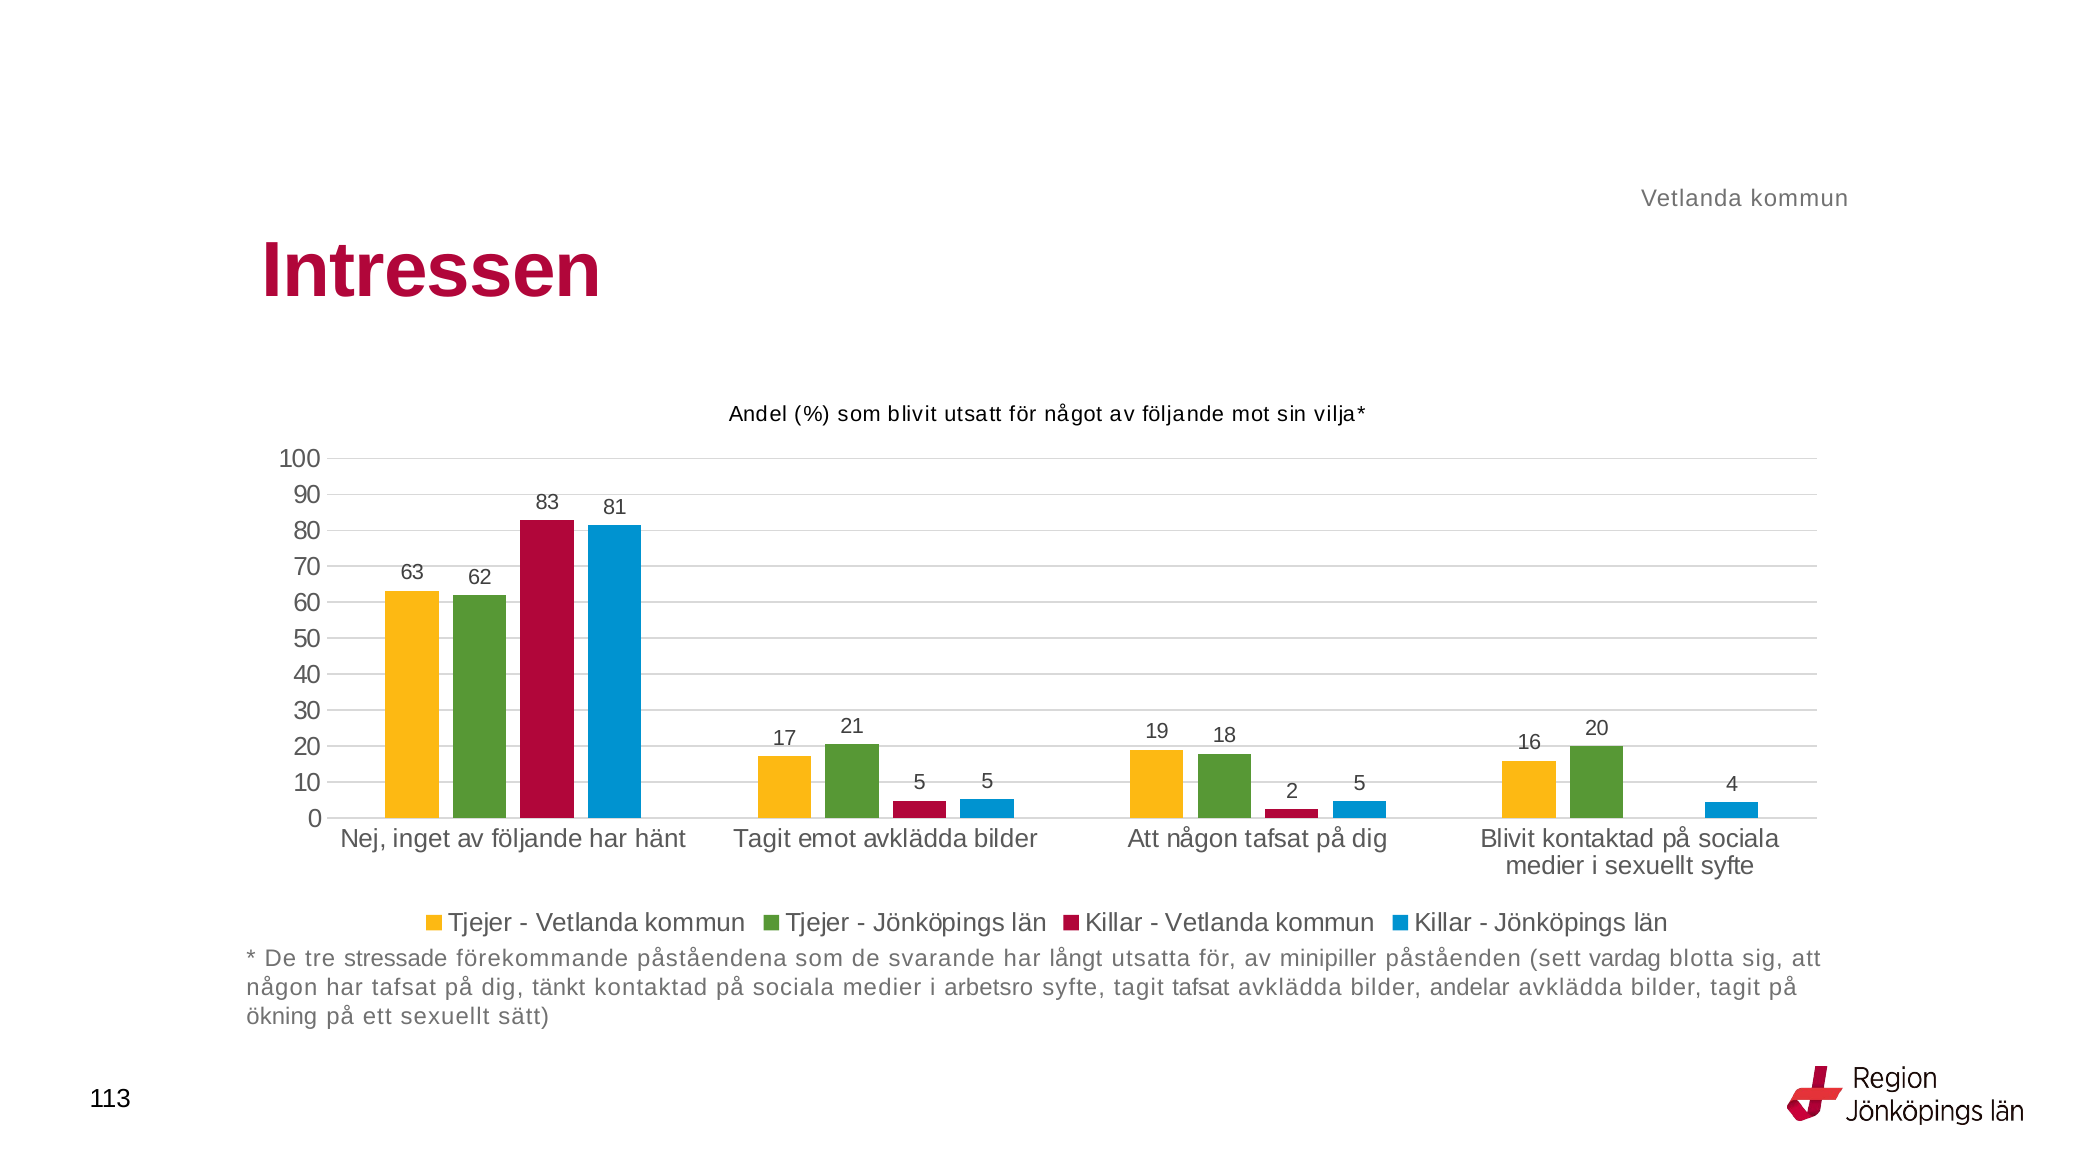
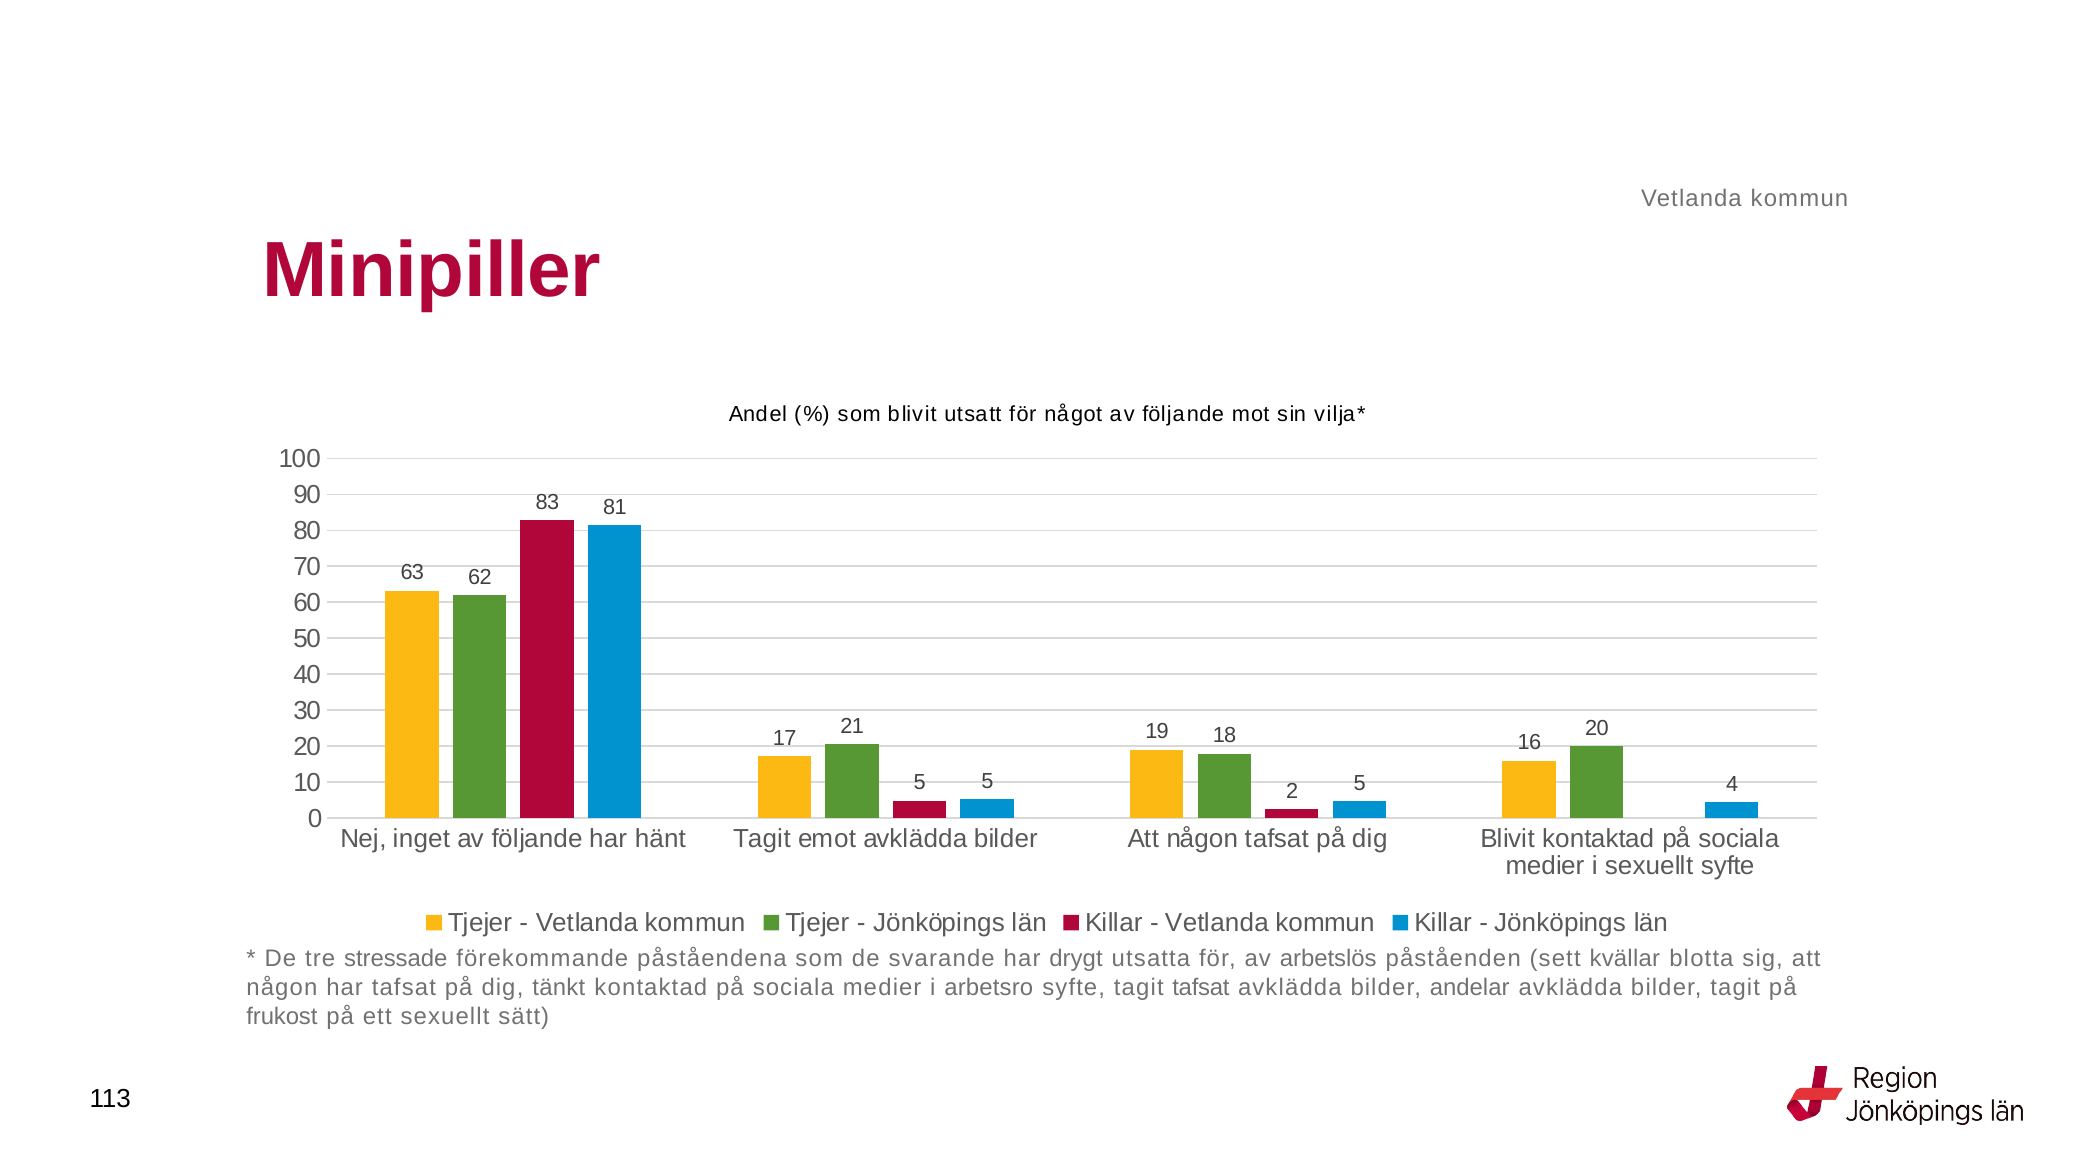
Intressen: Intressen -> Minipiller
långt: långt -> drygt
minipiller: minipiller -> arbetslös
vardag: vardag -> kvällar
ökning: ökning -> frukost
